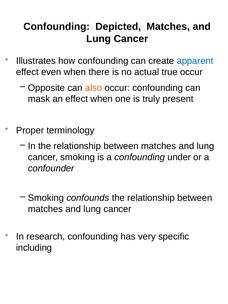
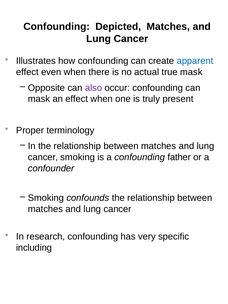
true occur: occur -> mask
also colour: orange -> purple
under: under -> father
